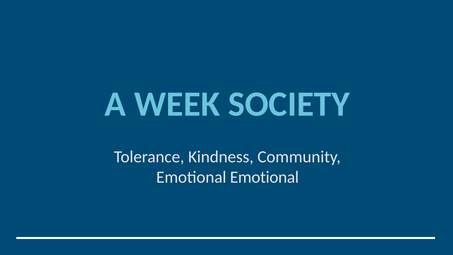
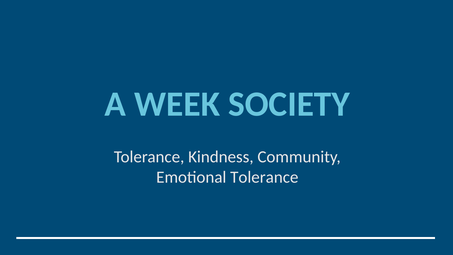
Emotional Emotional: Emotional -> Tolerance
